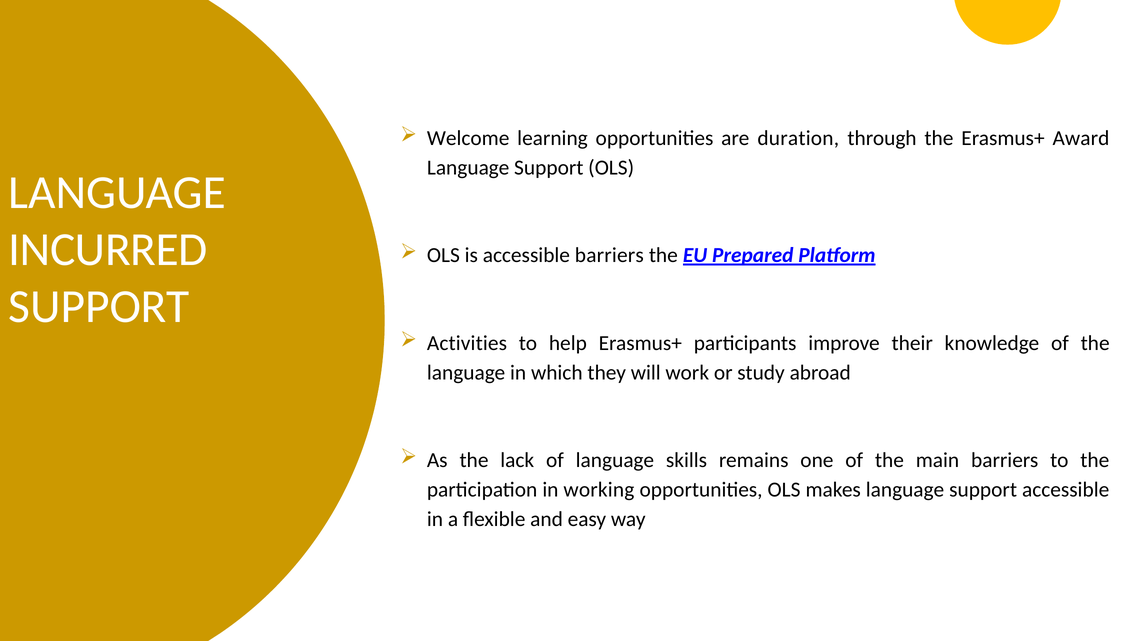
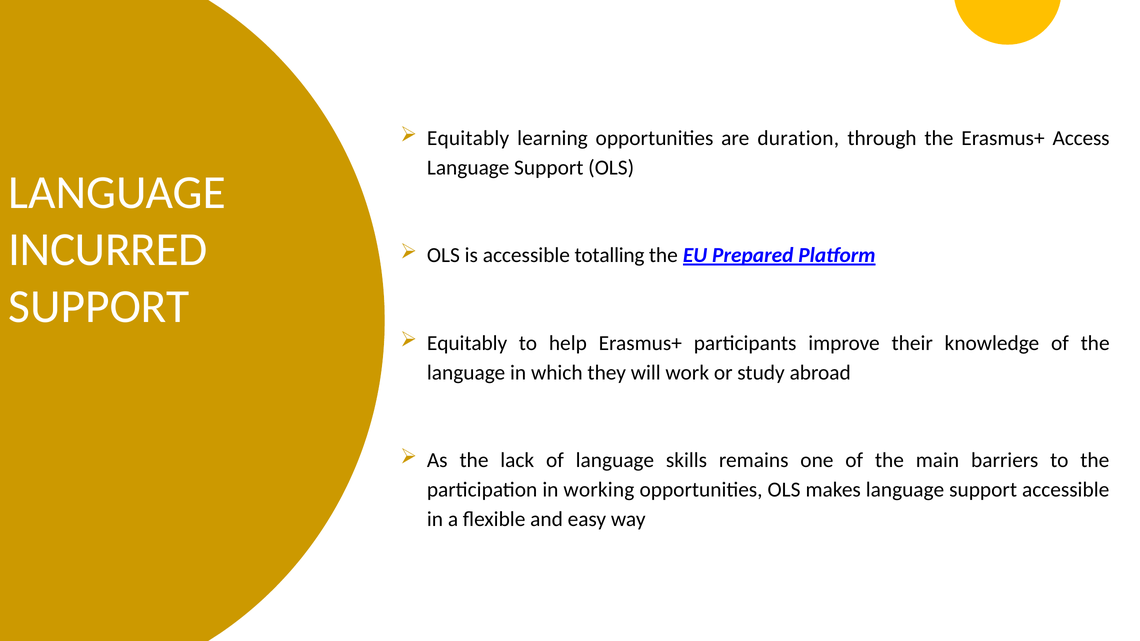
Welcome at (468, 138): Welcome -> Equitably
Award: Award -> Access
accessible barriers: barriers -> totalling
Activities at (467, 343): Activities -> Equitably
